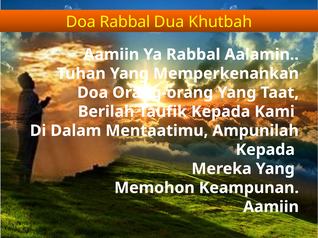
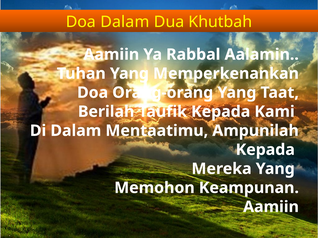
Doa Rabbal: Rabbal -> Dalam
